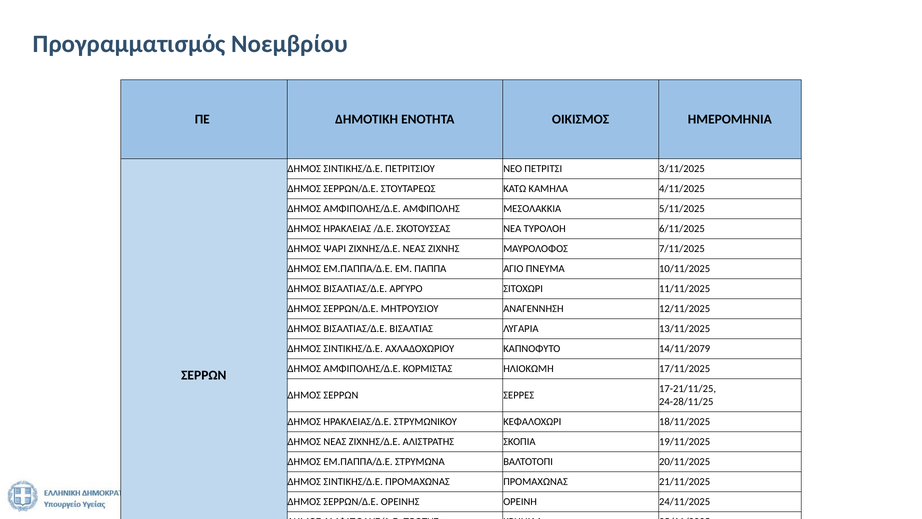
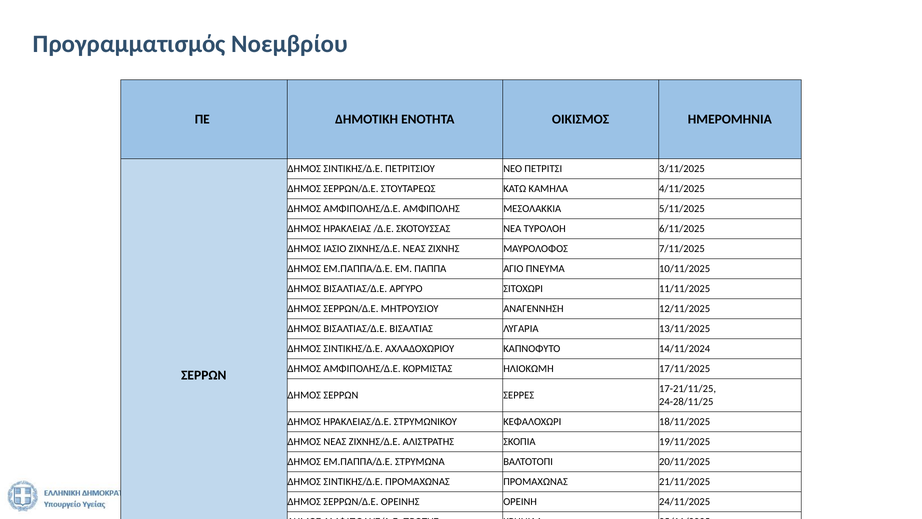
ΨΑΡΙ: ΨΑΡΙ -> ΙΑΣΙΟ
14/11/2079: 14/11/2079 -> 14/11/2024
